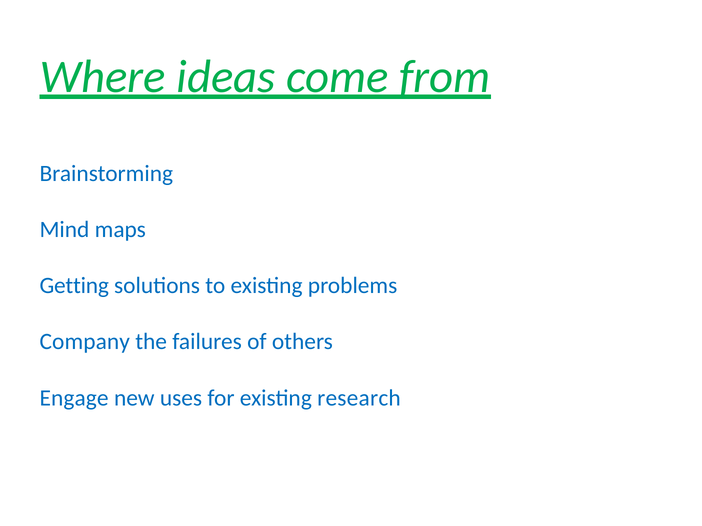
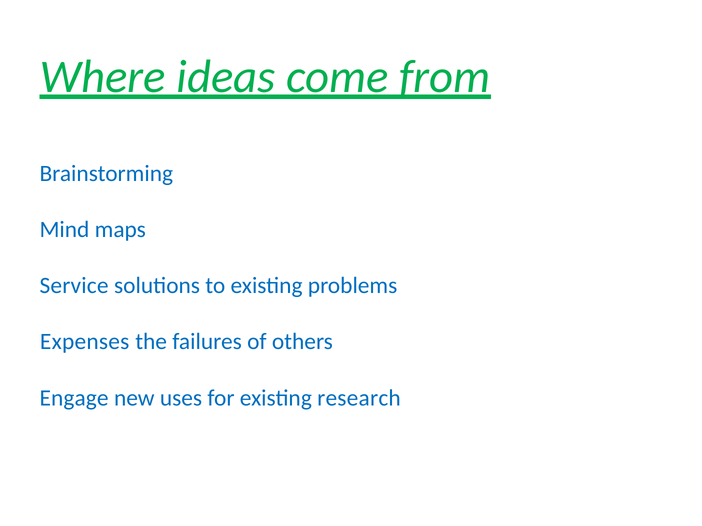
Getting: Getting -> Service
Company: Company -> Expenses
